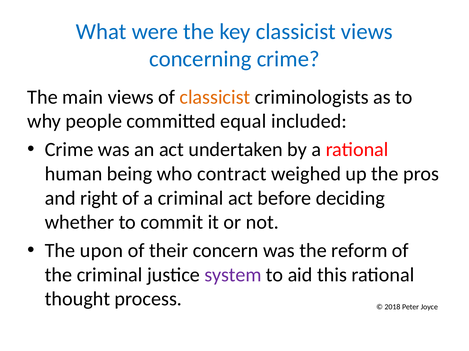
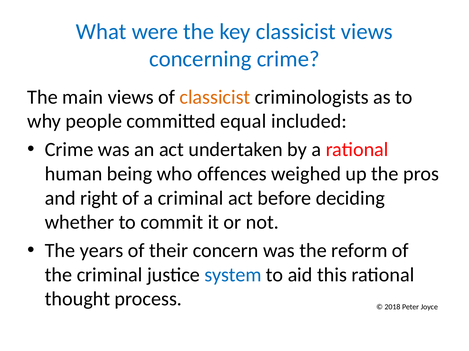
contract: contract -> offences
upon: upon -> years
system colour: purple -> blue
